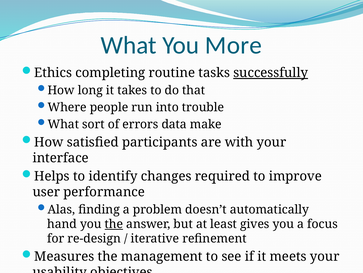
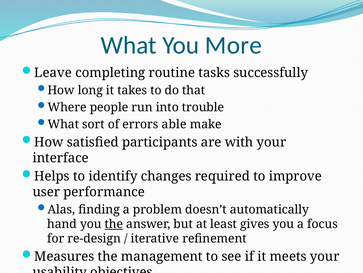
Ethics: Ethics -> Leave
successfully underline: present -> none
data: data -> able
